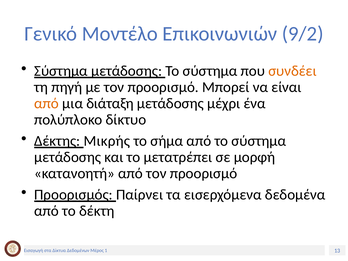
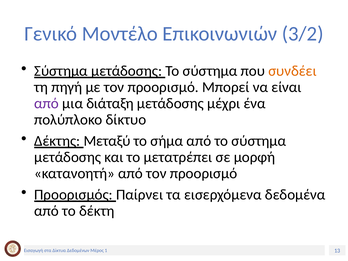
9/2: 9/2 -> 3/2
από at (47, 103) colour: orange -> purple
Μικρής: Μικρής -> Μεταξύ
